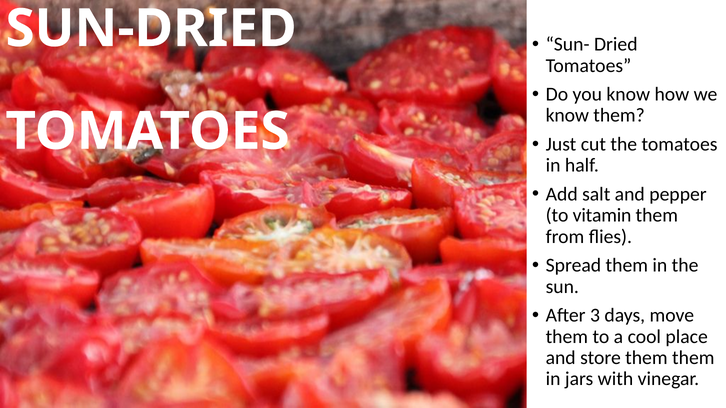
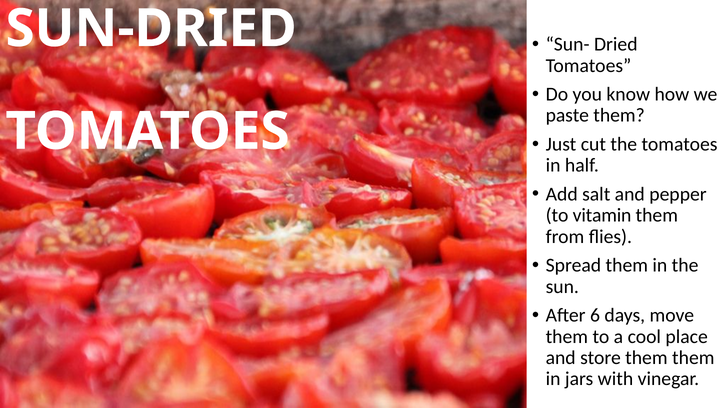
know at (567, 116): know -> paste
3: 3 -> 6
